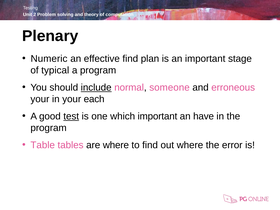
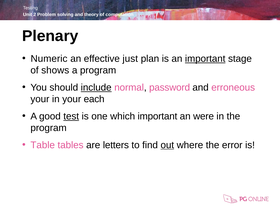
effective find: find -> just
important at (205, 59) underline: none -> present
typical: typical -> shows
someone: someone -> password
have: have -> were
are where: where -> letters
out underline: none -> present
